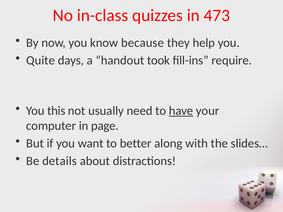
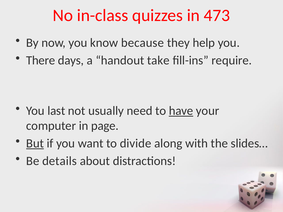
Quite: Quite -> There
took: took -> take
this: this -> last
But underline: none -> present
better: better -> divide
